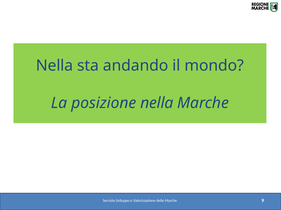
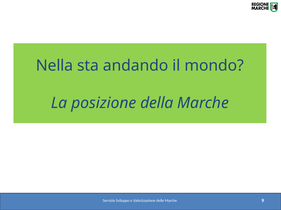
posizione nella: nella -> della
